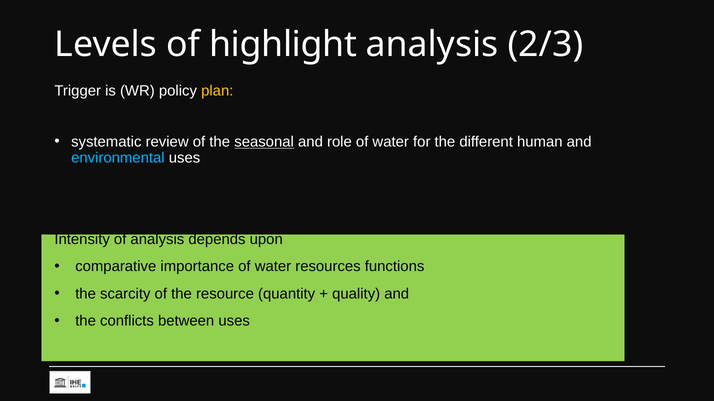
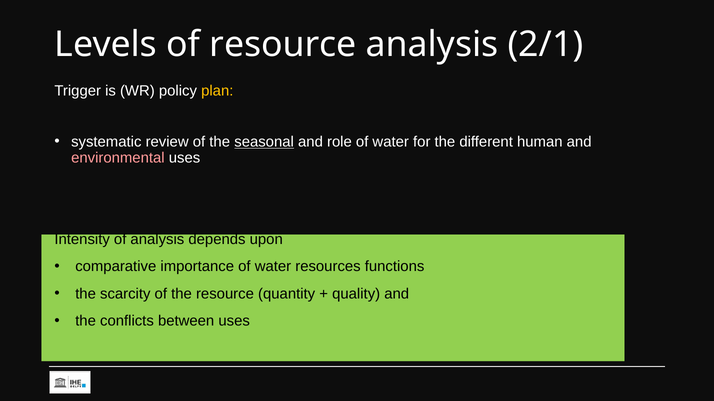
of highlight: highlight -> resource
2/3: 2/3 -> 2/1
environmental colour: light blue -> pink
